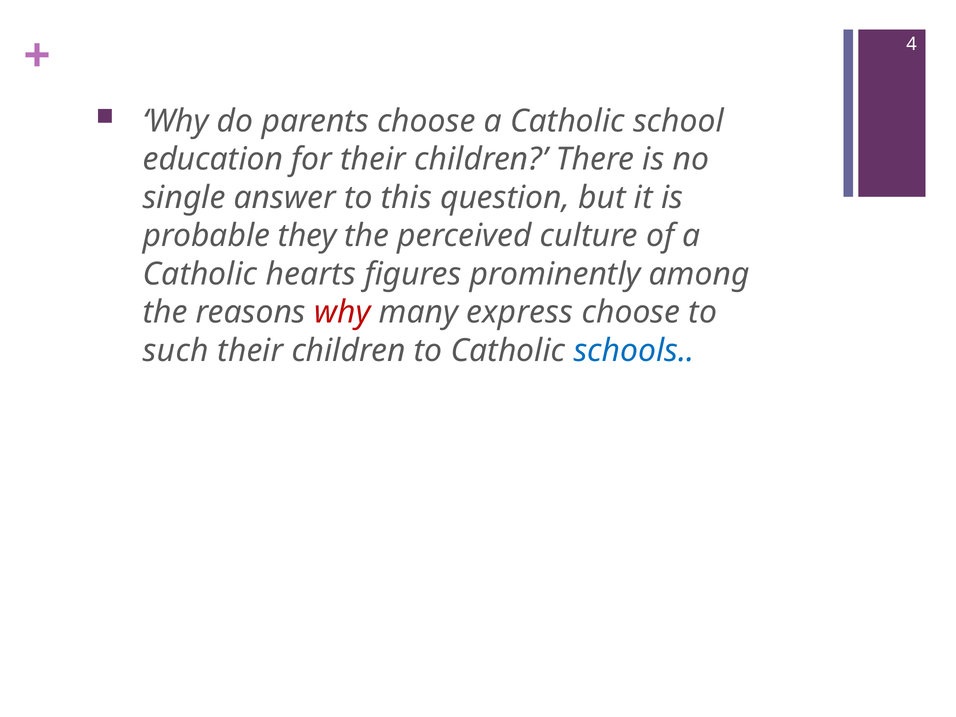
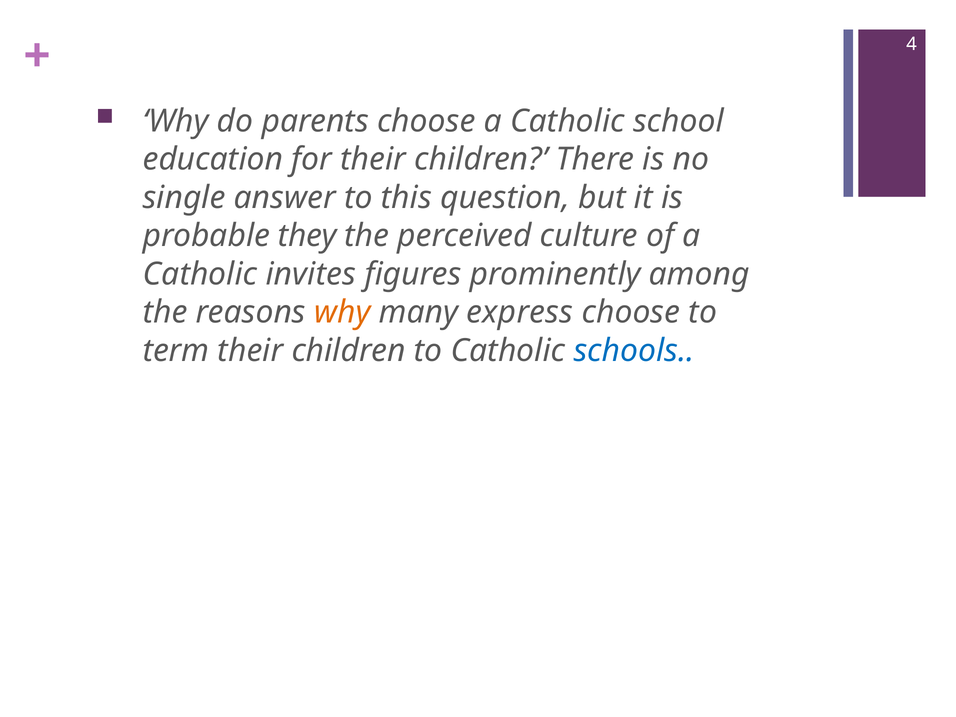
hearts: hearts -> invites
why at (342, 312) colour: red -> orange
such: such -> term
